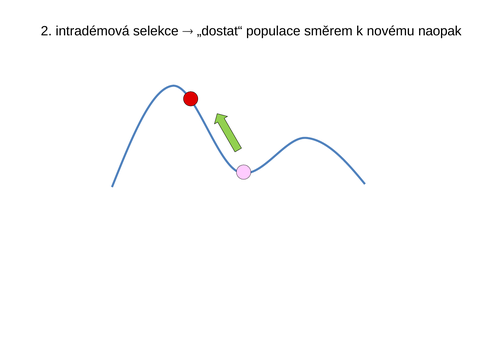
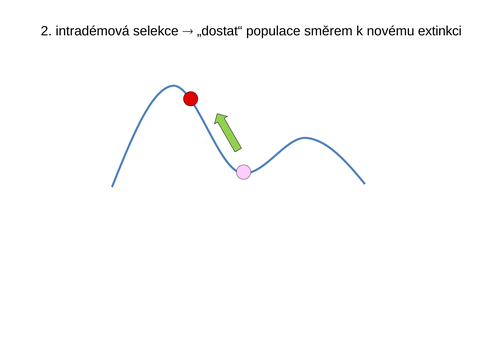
naopak: naopak -> extinkci
